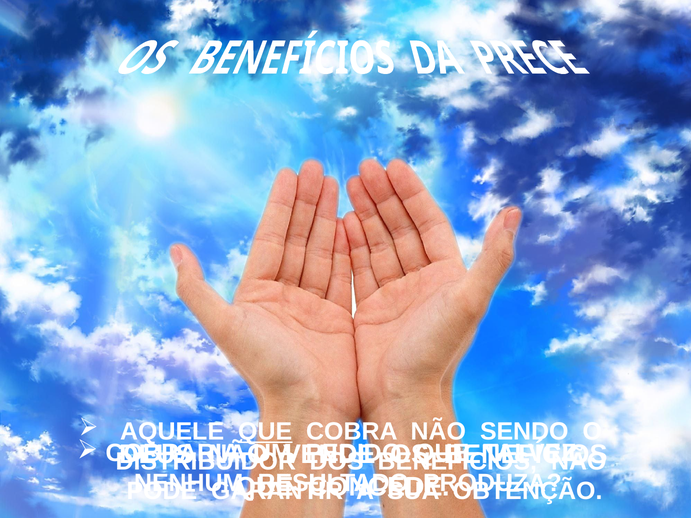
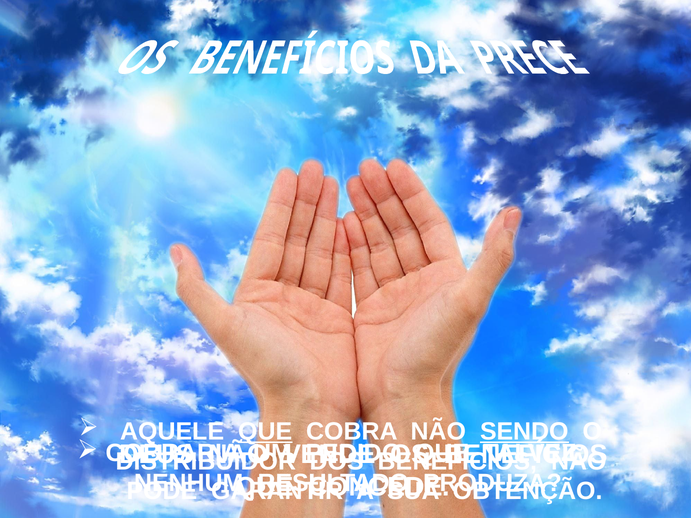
SENDO underline: none -> present
